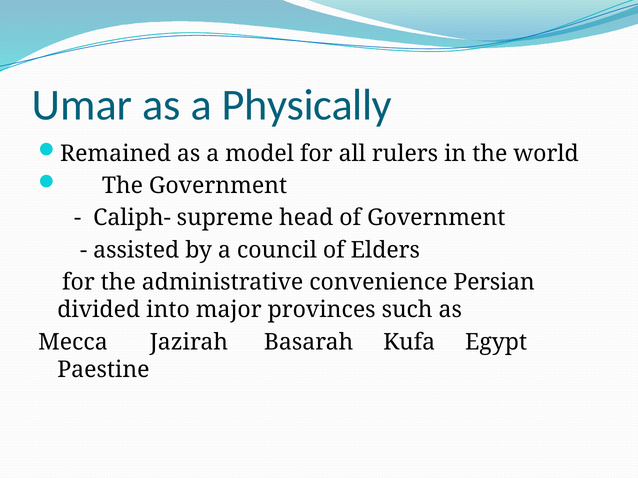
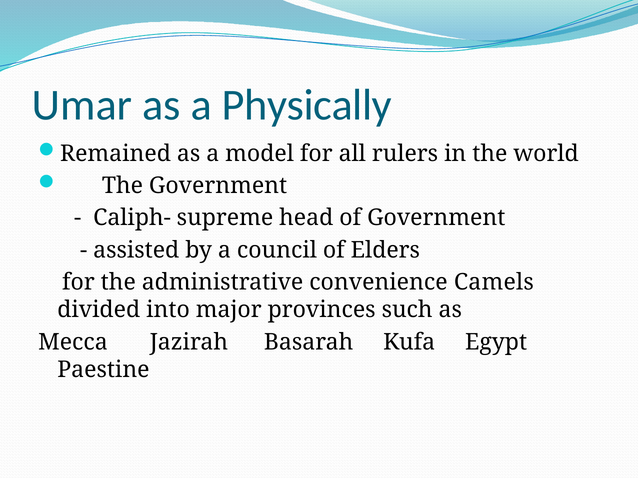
Persian: Persian -> Camels
